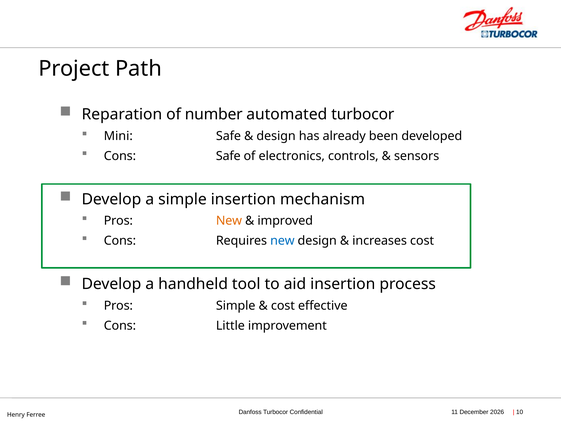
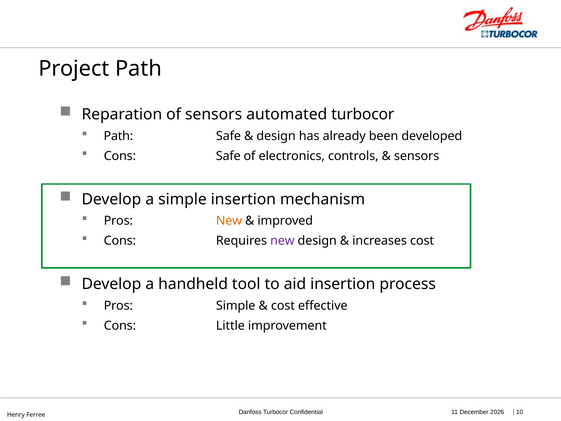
of number: number -> sensors
Mini at (118, 136): Mini -> Path
new at (282, 241) colour: blue -> purple
